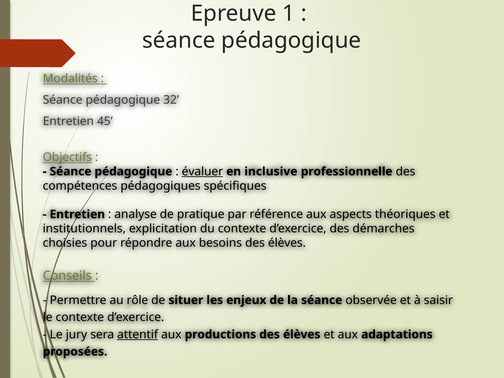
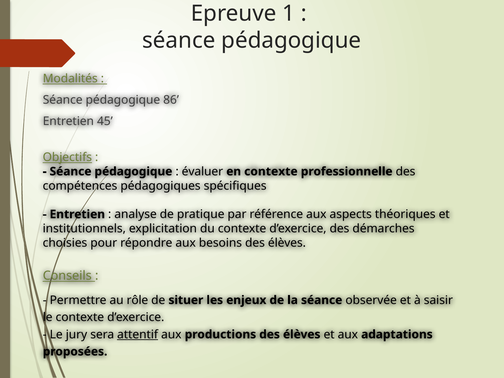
32: 32 -> 86
évaluer underline: present -> none
en inclusive: inclusive -> contexte
